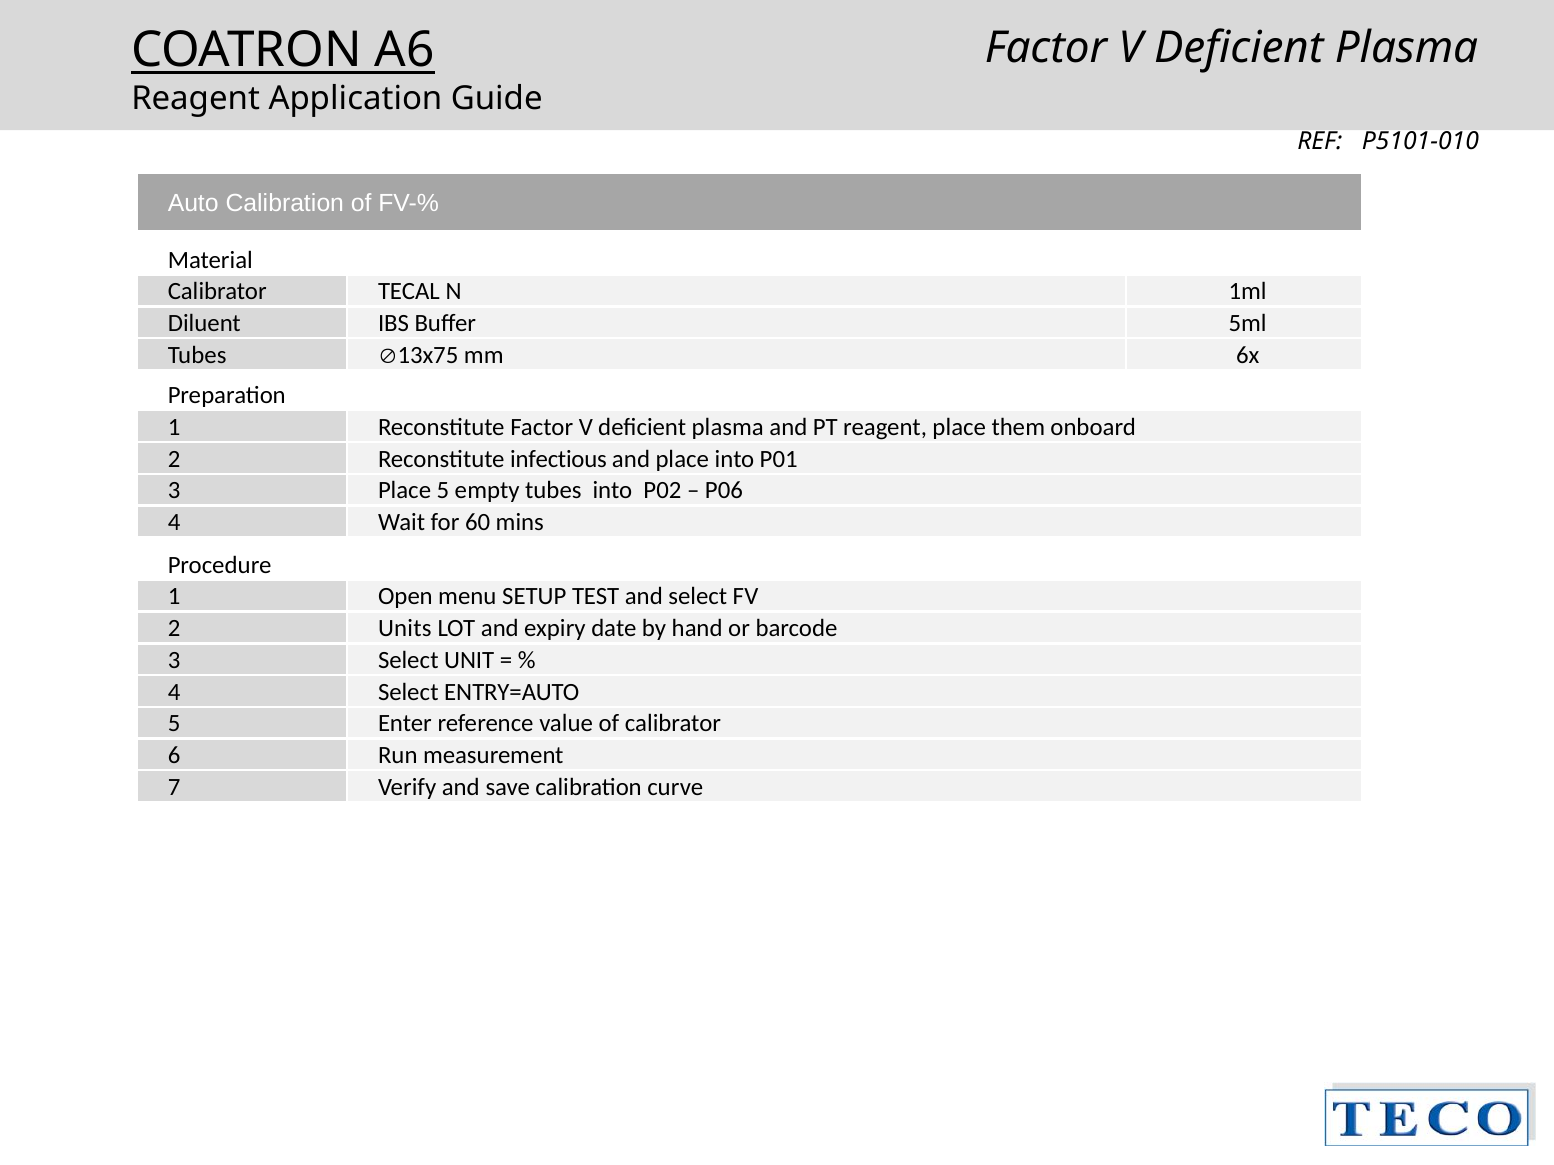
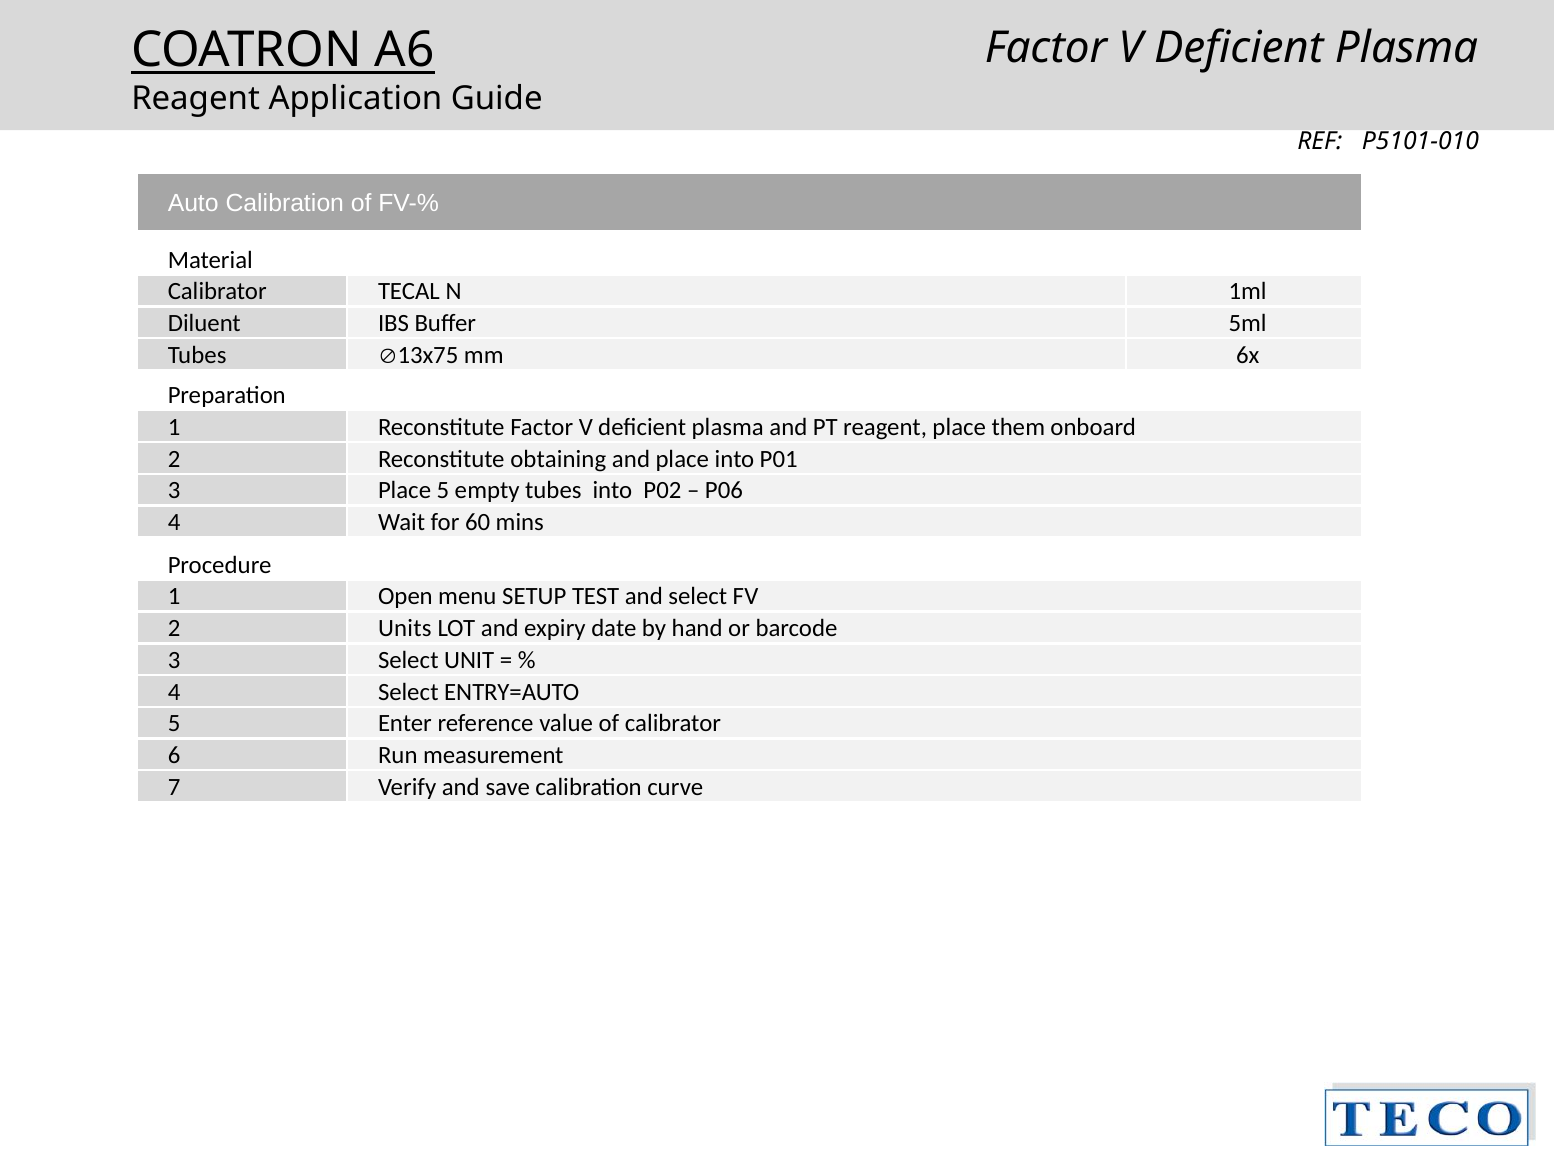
infectious: infectious -> obtaining
